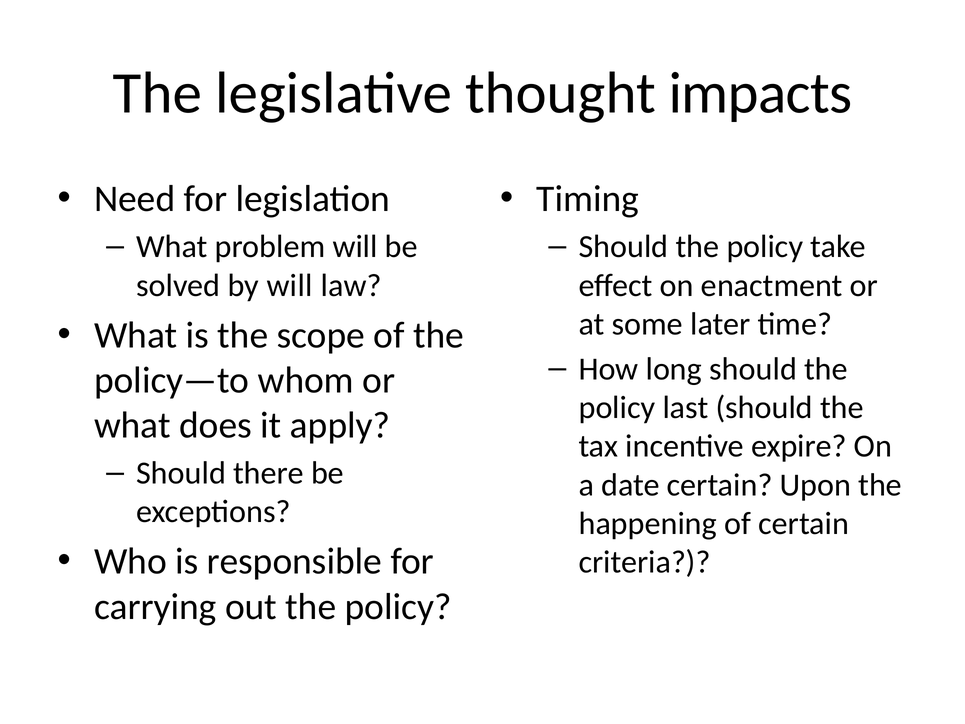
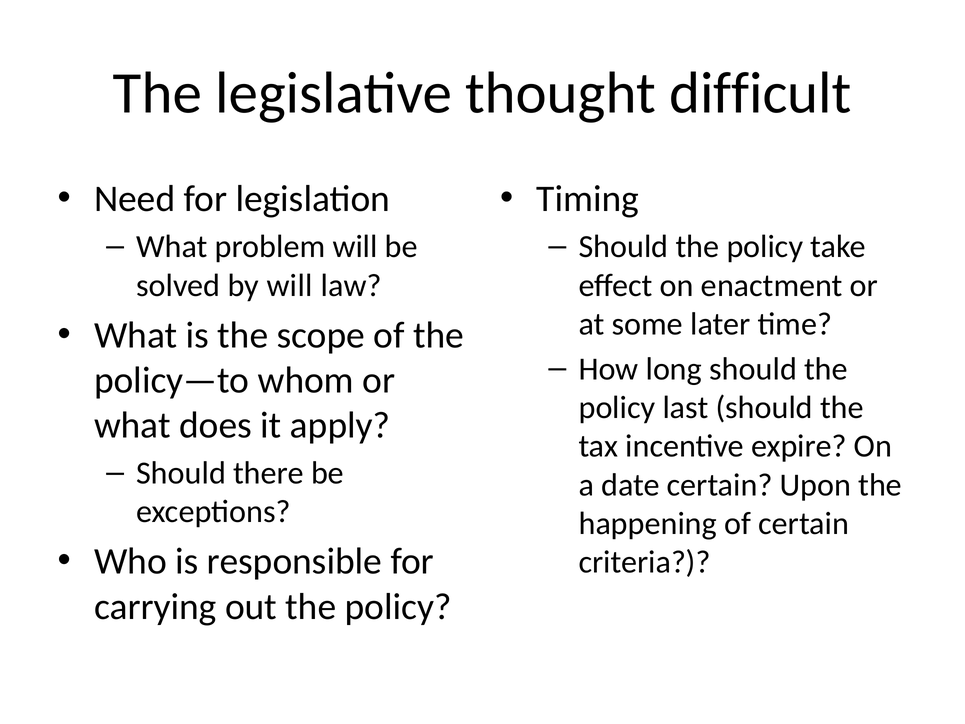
impacts: impacts -> difficult
